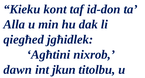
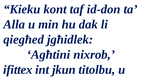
dawn: dawn -> ifittex
